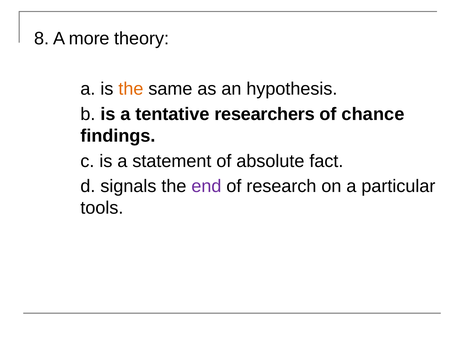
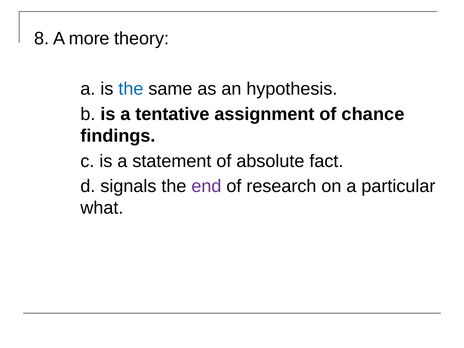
the at (131, 89) colour: orange -> blue
researchers: researchers -> assignment
tools: tools -> what
